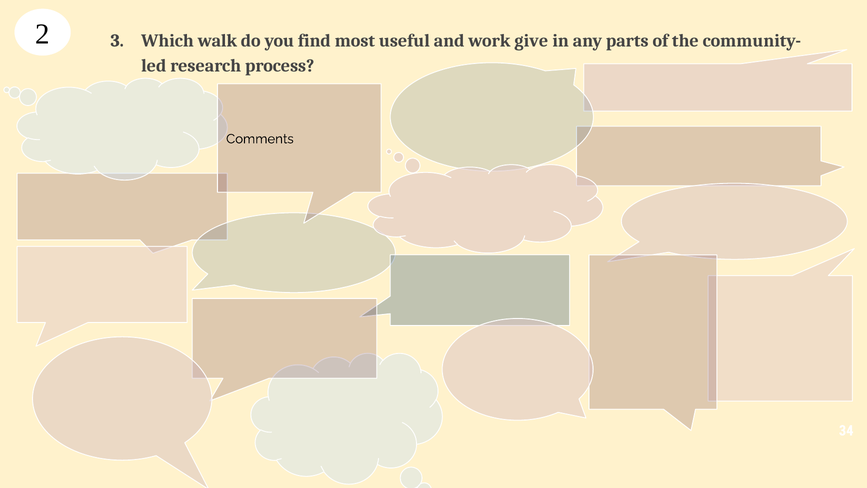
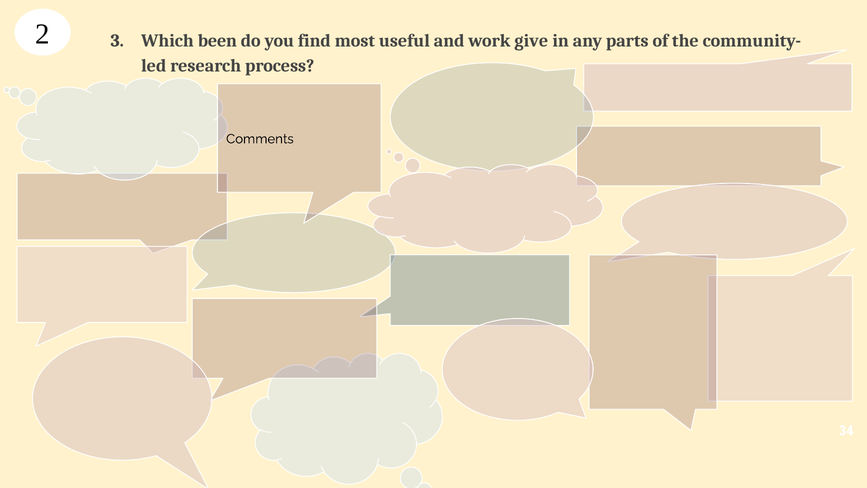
walk: walk -> been
